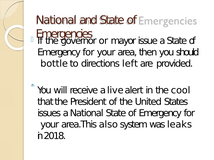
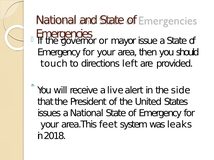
bottle: bottle -> touch
cool: cool -> side
also: also -> feet
